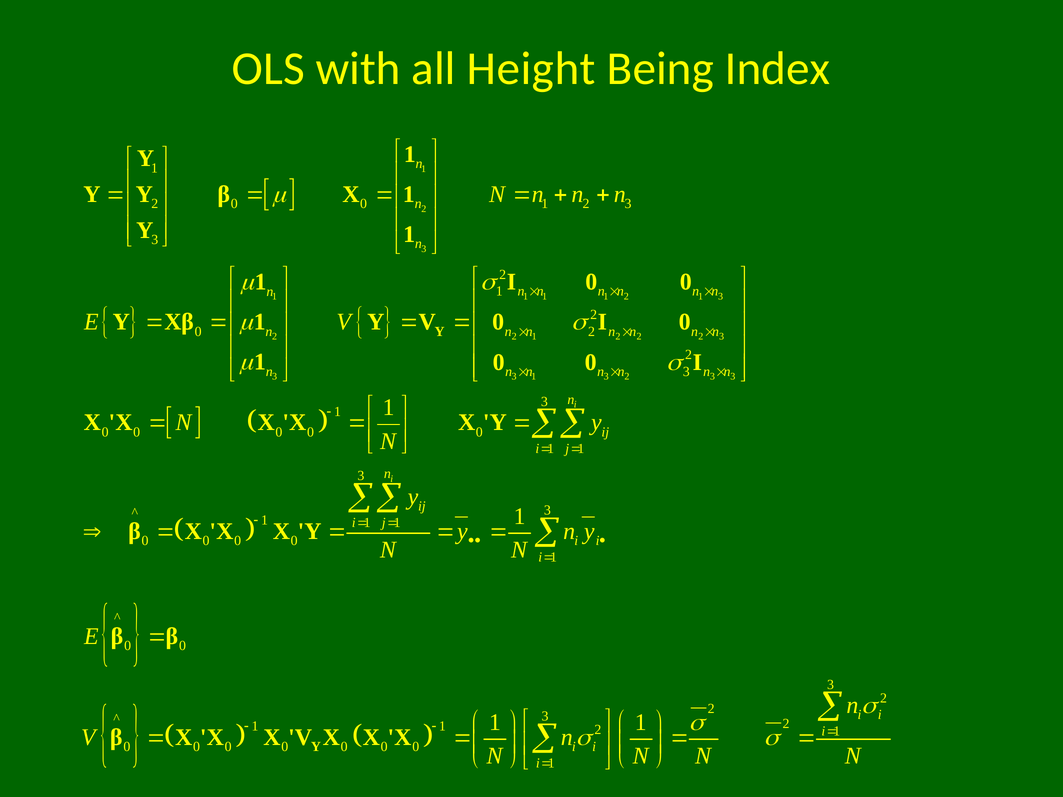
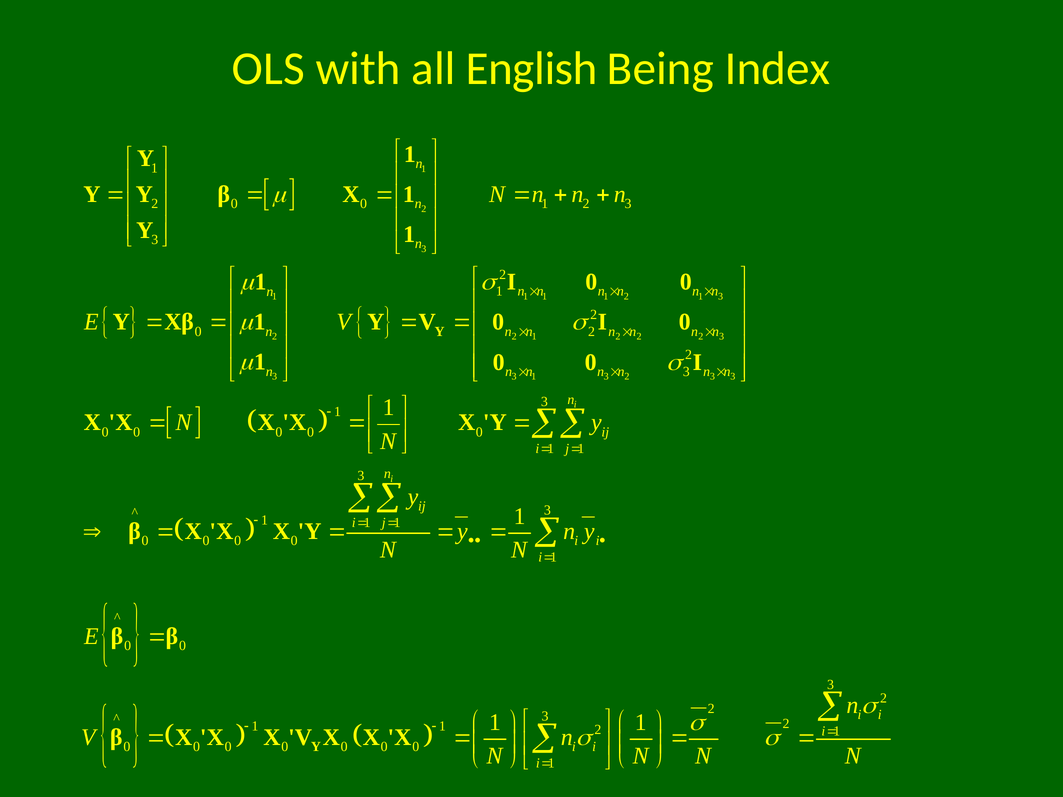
Height: Height -> English
